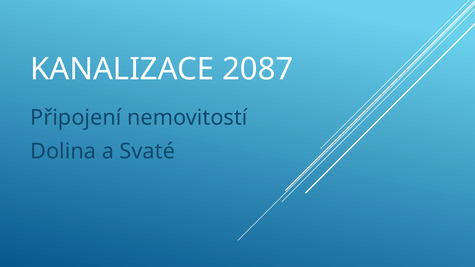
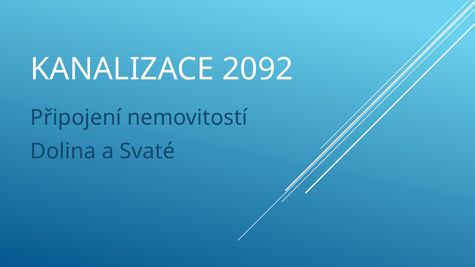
2087: 2087 -> 2092
